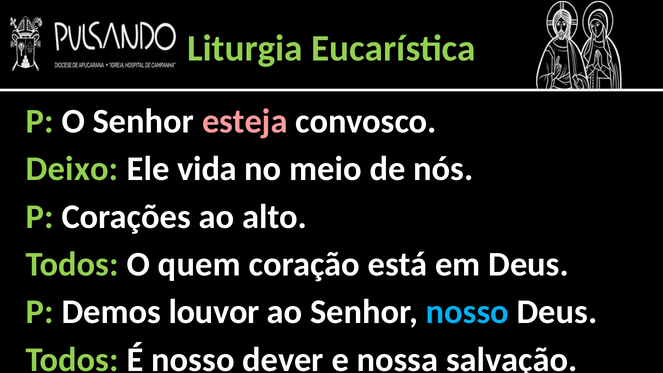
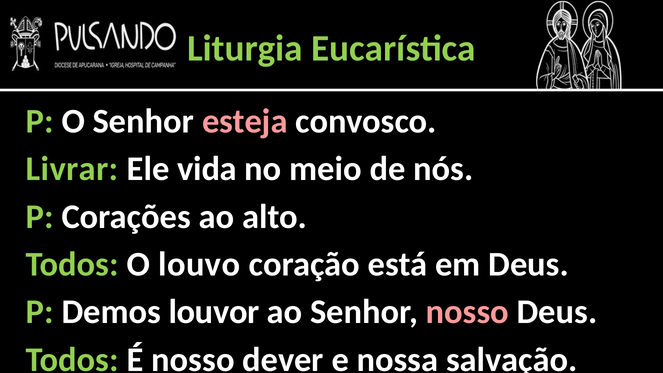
Deixo: Deixo -> Livrar
quem: quem -> louvo
nosso at (467, 312) colour: light blue -> pink
